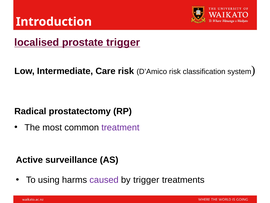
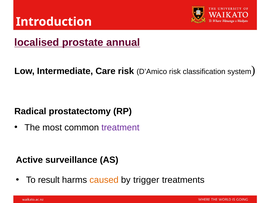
prostate trigger: trigger -> annual
using: using -> result
caused colour: purple -> orange
